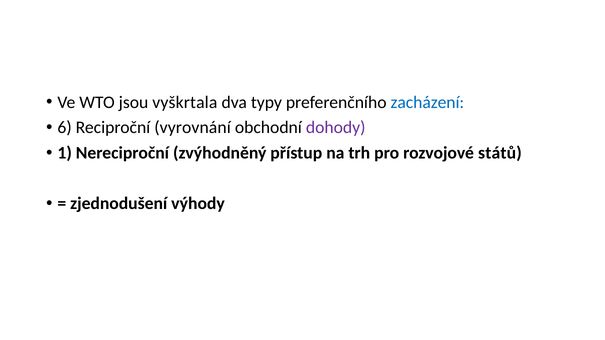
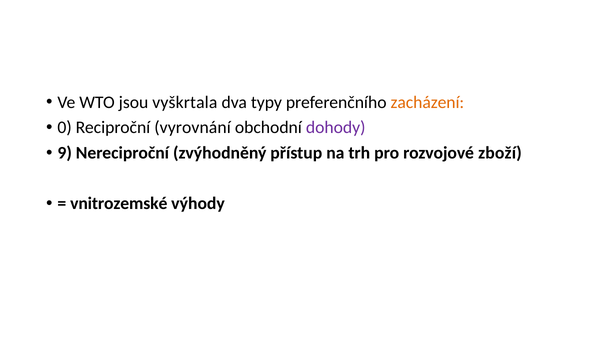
zacházení colour: blue -> orange
6: 6 -> 0
1: 1 -> 9
států: států -> zboží
zjednodušení: zjednodušení -> vnitrozemské
